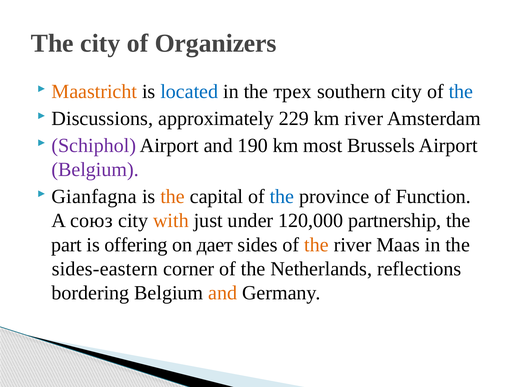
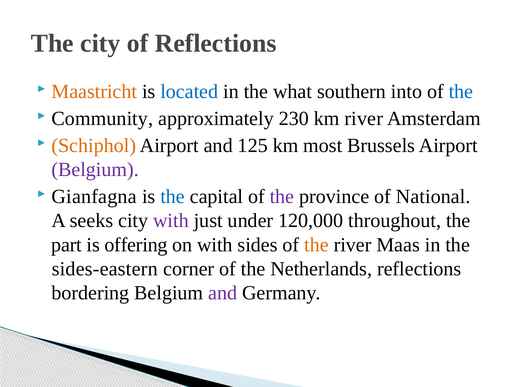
of Organizers: Organizers -> Reflections
трех: трех -> what
southern city: city -> into
Discussions: Discussions -> Community
229: 229 -> 230
Schiphol colour: purple -> orange
190: 190 -> 125
the at (173, 197) colour: orange -> blue
the at (282, 197) colour: blue -> purple
Function: Function -> National
союз: союз -> seeks
with at (171, 221) colour: orange -> purple
partnership: partnership -> throughout
on дает: дает -> with
and at (223, 293) colour: orange -> purple
